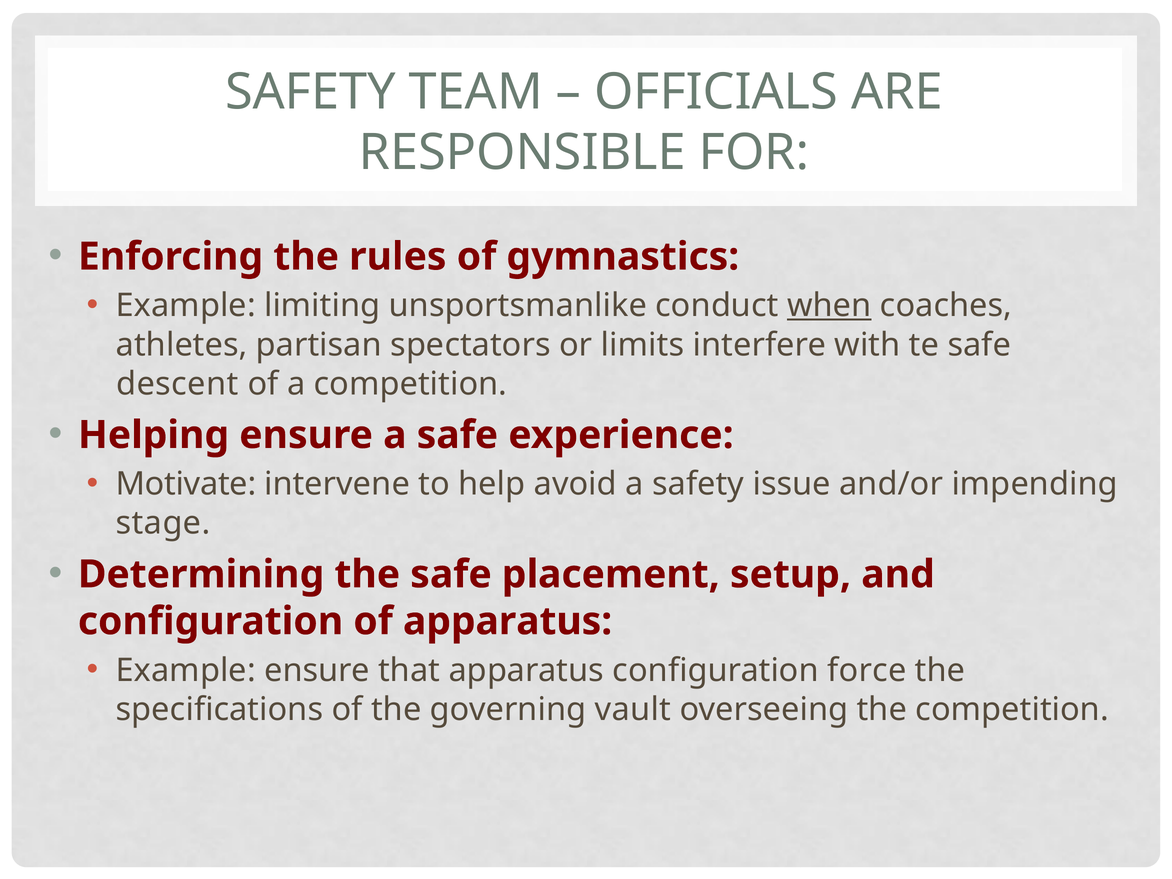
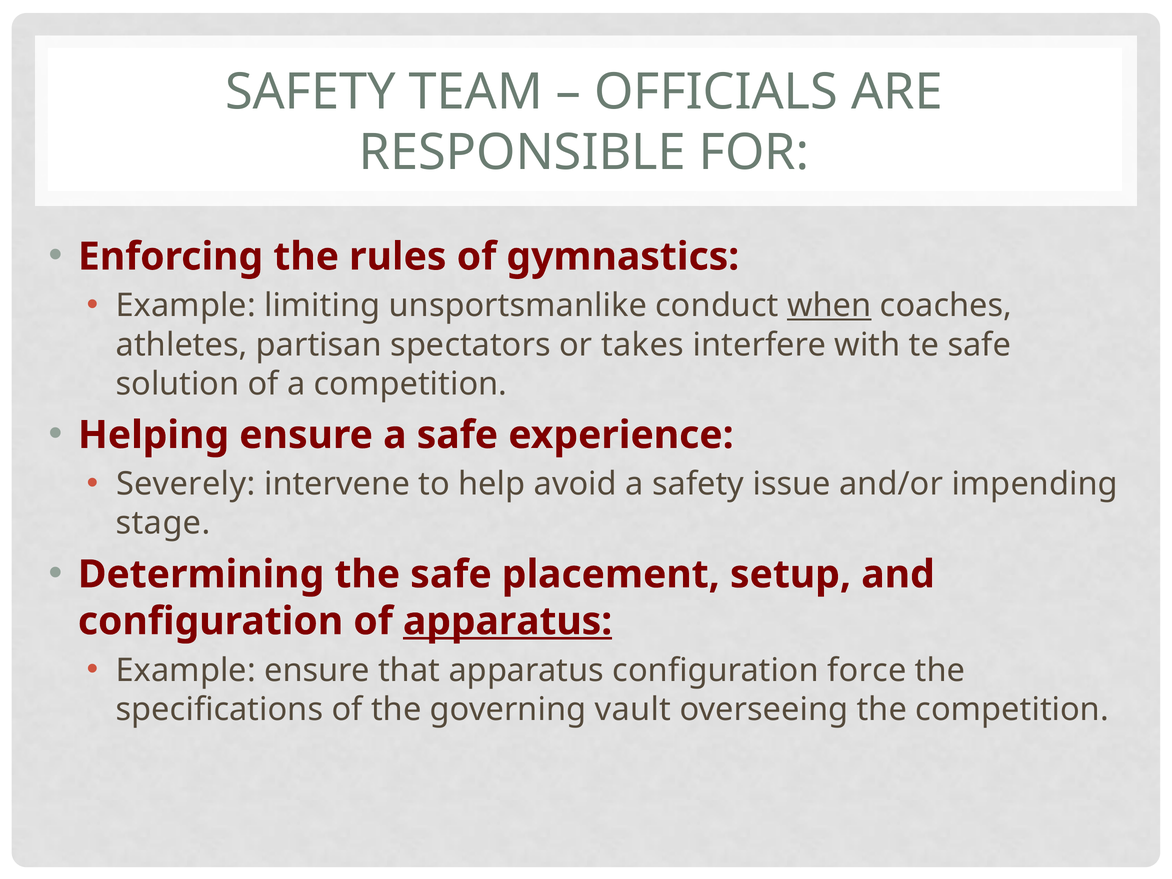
limits: limits -> takes
descent: descent -> solution
Motivate: Motivate -> Severely
apparatus at (508, 621) underline: none -> present
